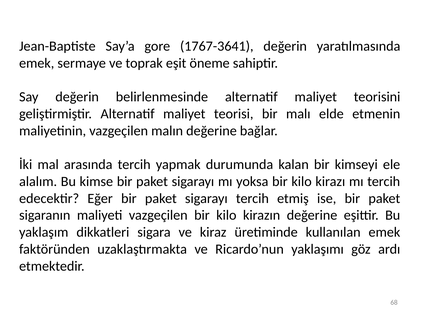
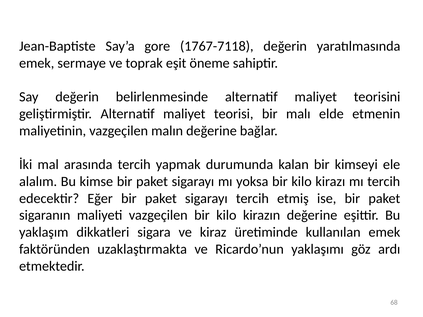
1767-3641: 1767-3641 -> 1767-7118
